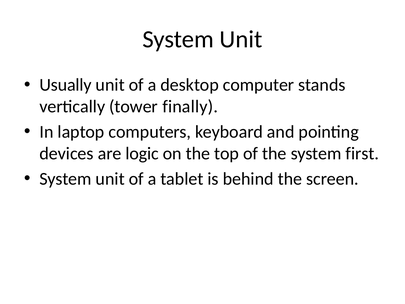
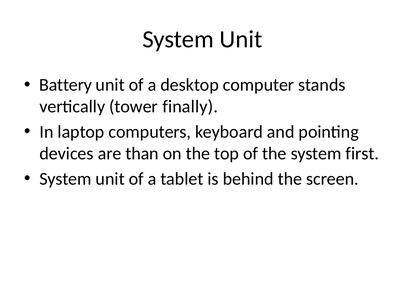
Usually: Usually -> Battery
logic: logic -> than
